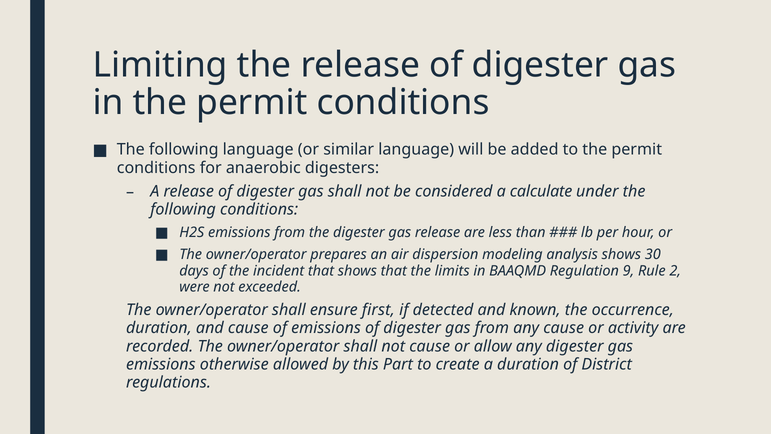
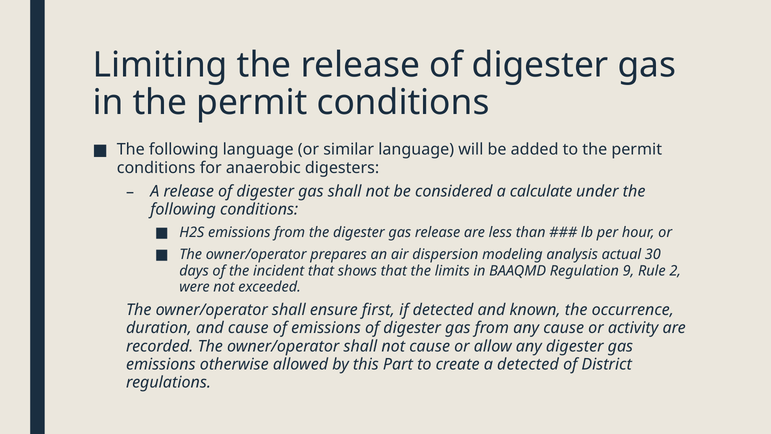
analysis shows: shows -> actual
a duration: duration -> detected
